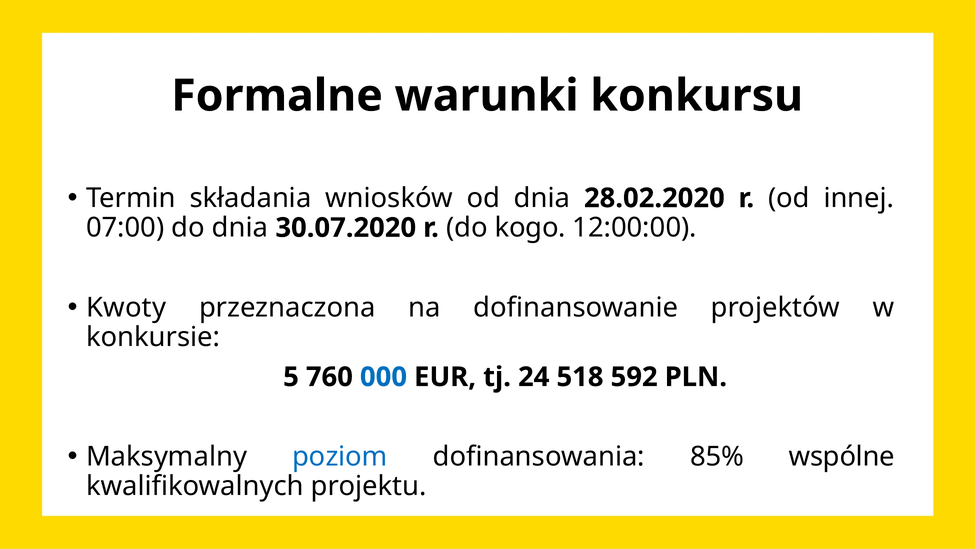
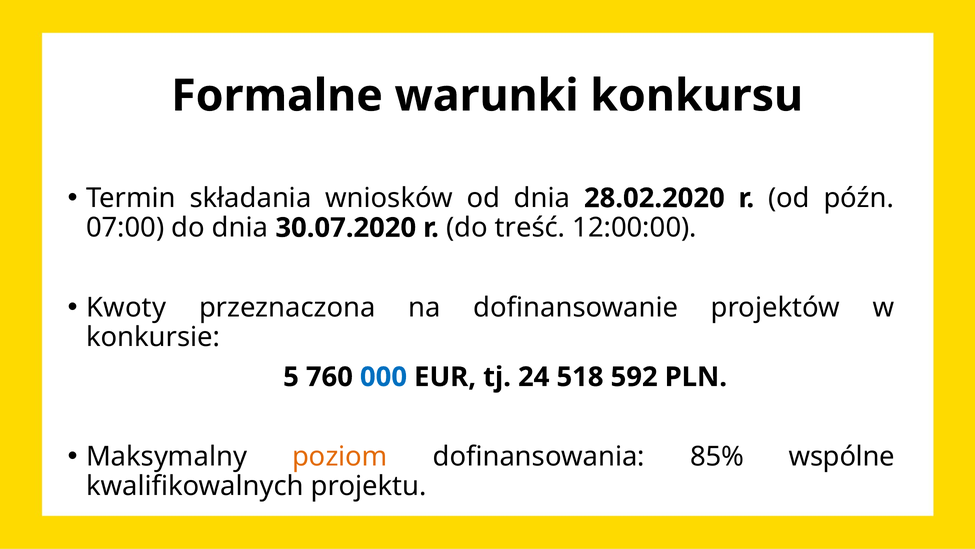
innej: innej -> późn
kogo: kogo -> treść
poziom colour: blue -> orange
